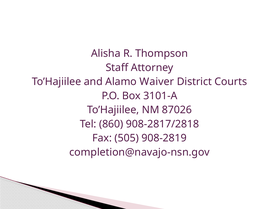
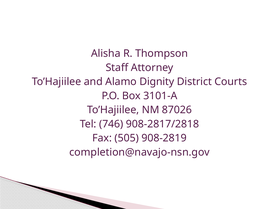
Waiver: Waiver -> Dignity
860: 860 -> 746
